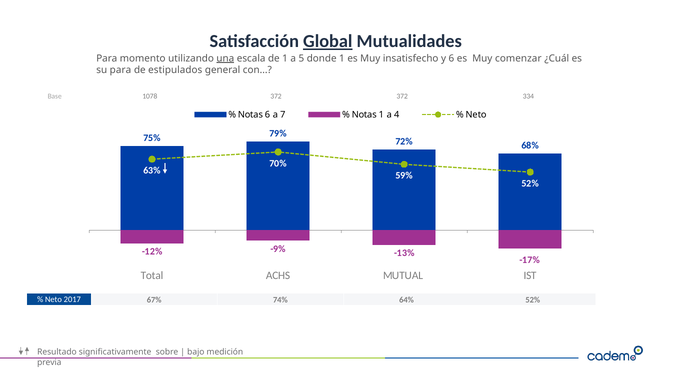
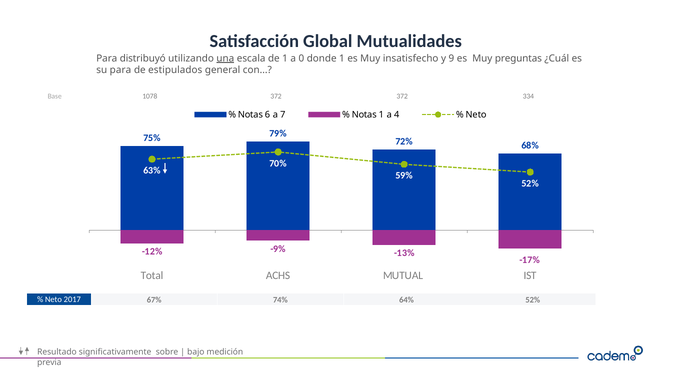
Global underline: present -> none
momento: momento -> distribuyó
5: 5 -> 0
y 6: 6 -> 9
comenzar: comenzar -> preguntas
